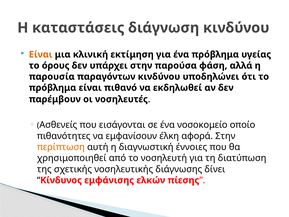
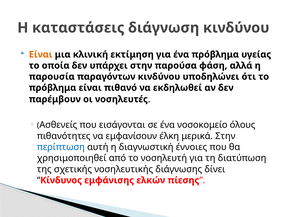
όρους: όρους -> οποία
οποίο: οποίο -> όλους
αφορά: αφορά -> μερικά
περίπτωση colour: orange -> blue
